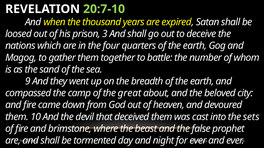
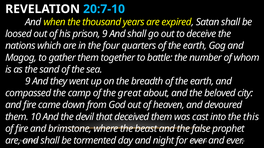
20:7-10 colour: light green -> light blue
prison 3: 3 -> 9
the sets: sets -> this
